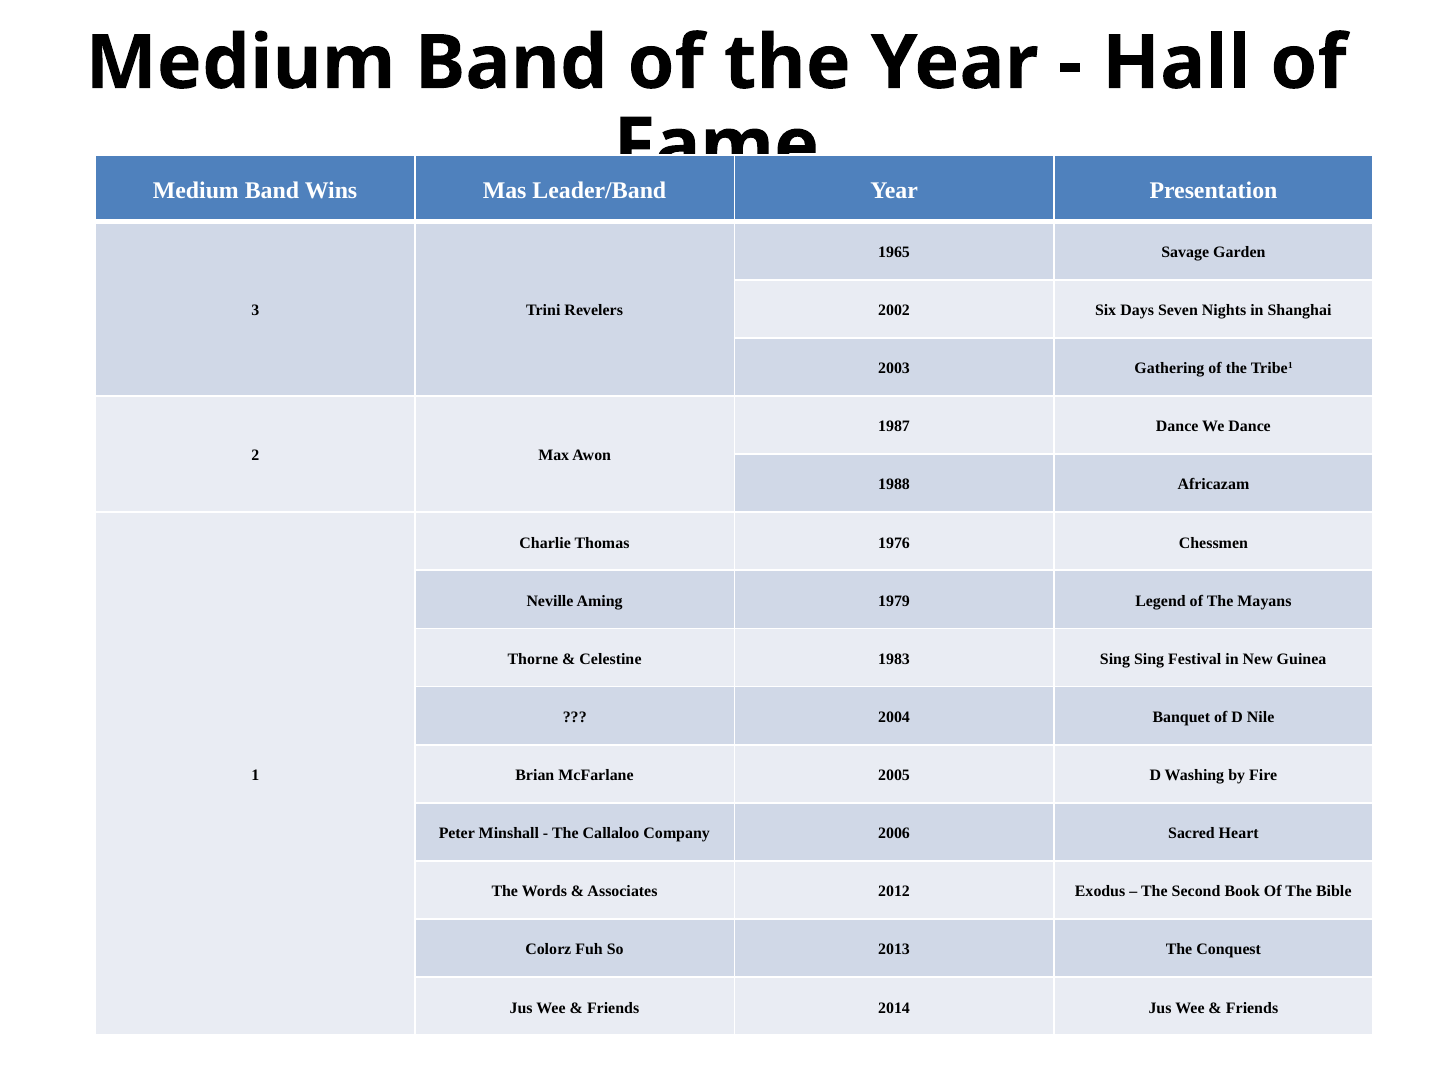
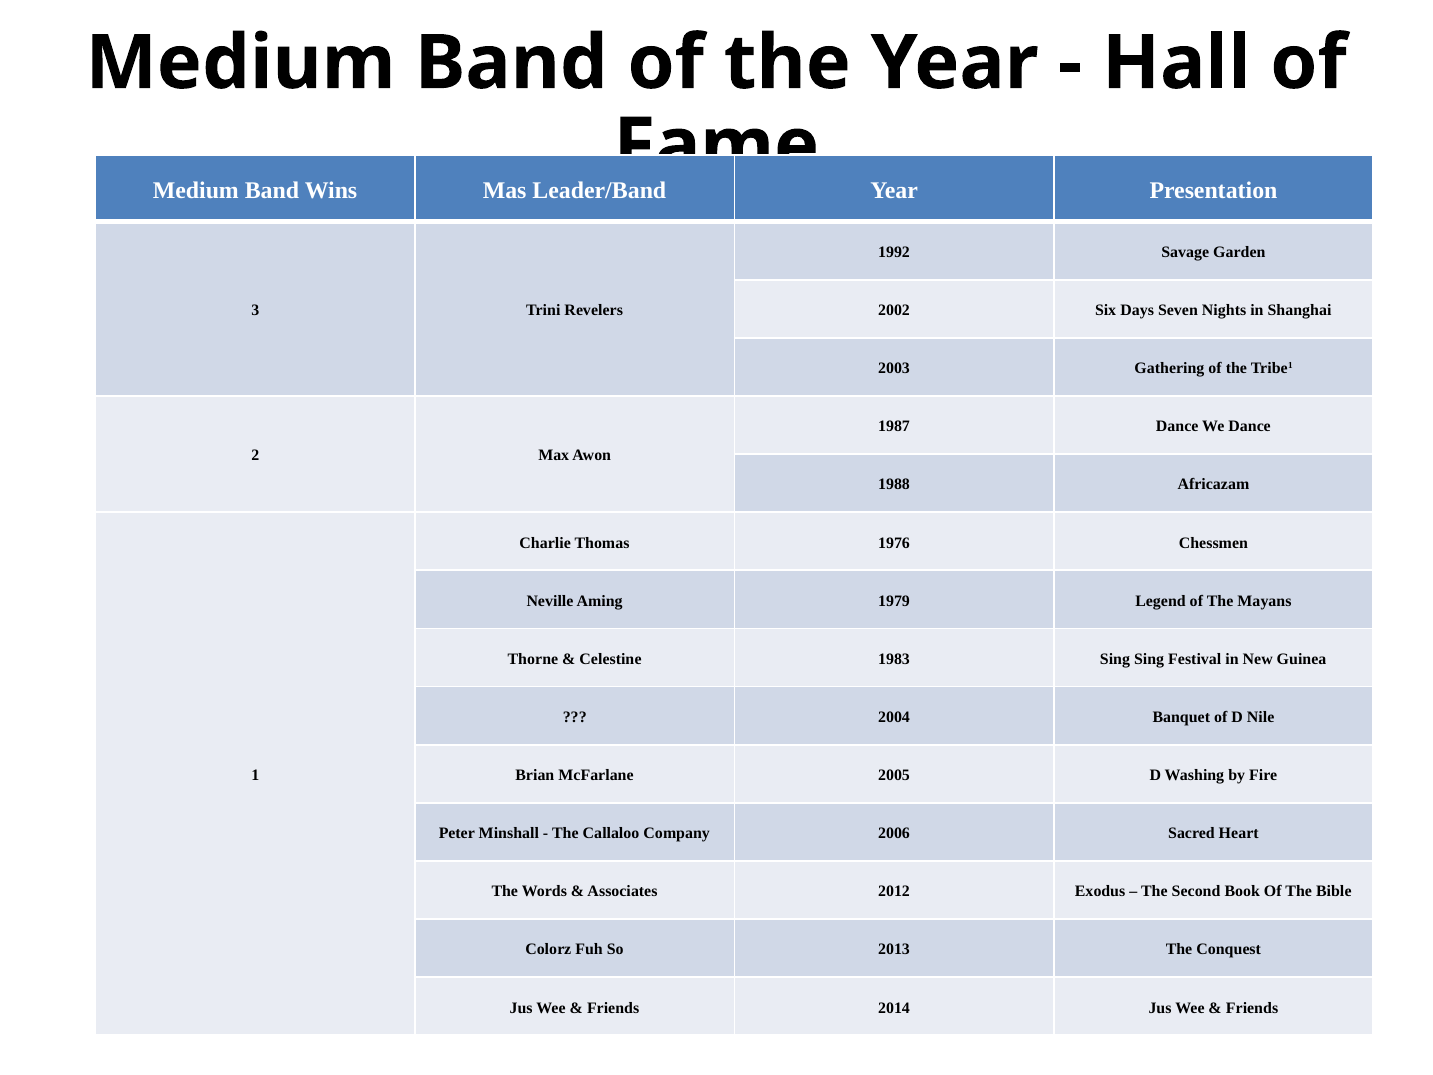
1965: 1965 -> 1992
